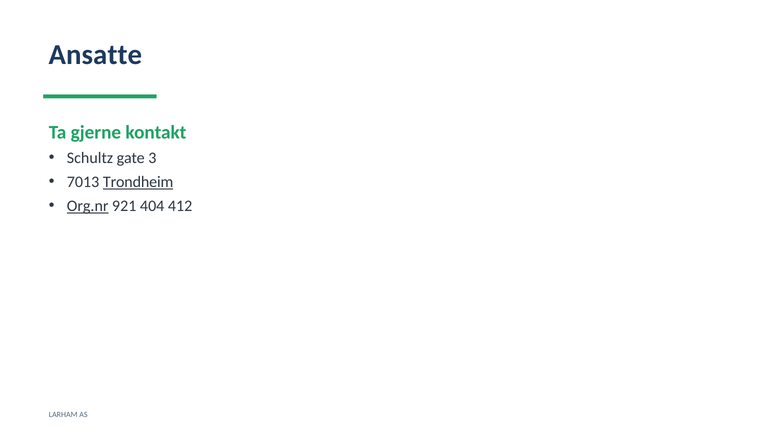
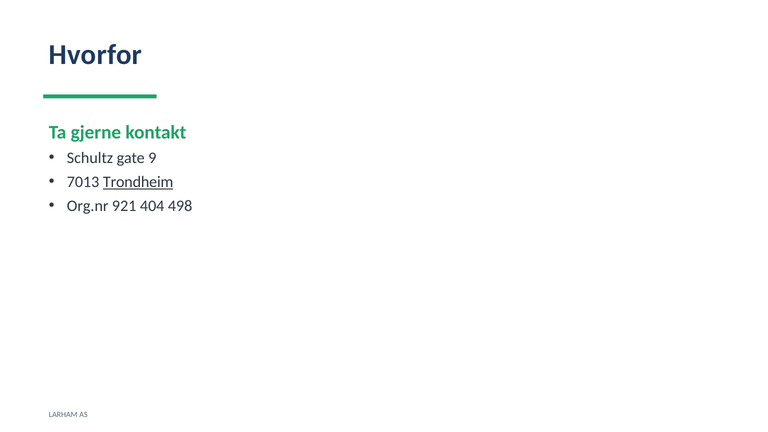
Ansatte: Ansatte -> Hvorfor
3: 3 -> 9
Org.nr underline: present -> none
412: 412 -> 498
